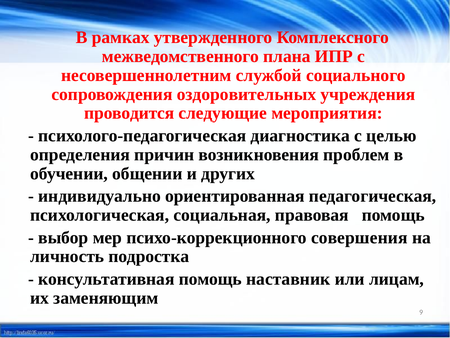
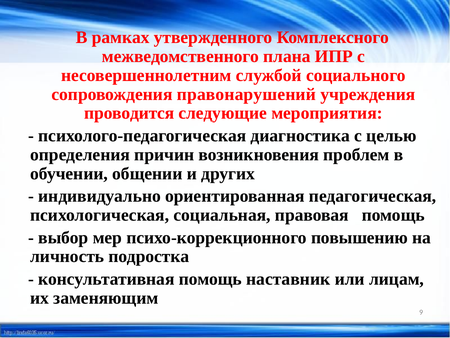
оздоровительных: оздоровительных -> правонарушений
совершения: совершения -> повышению
